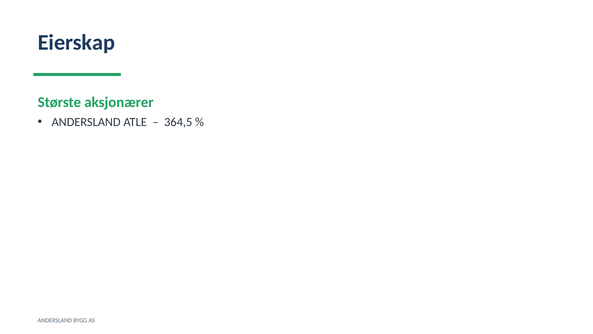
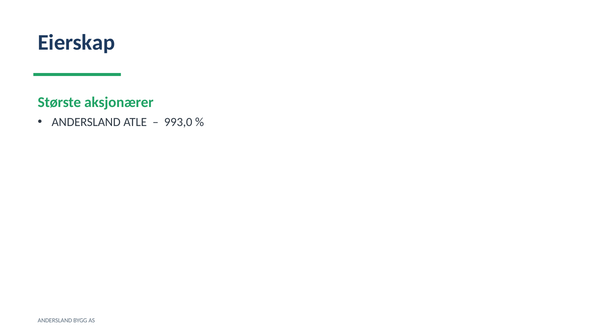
364,5: 364,5 -> 993,0
